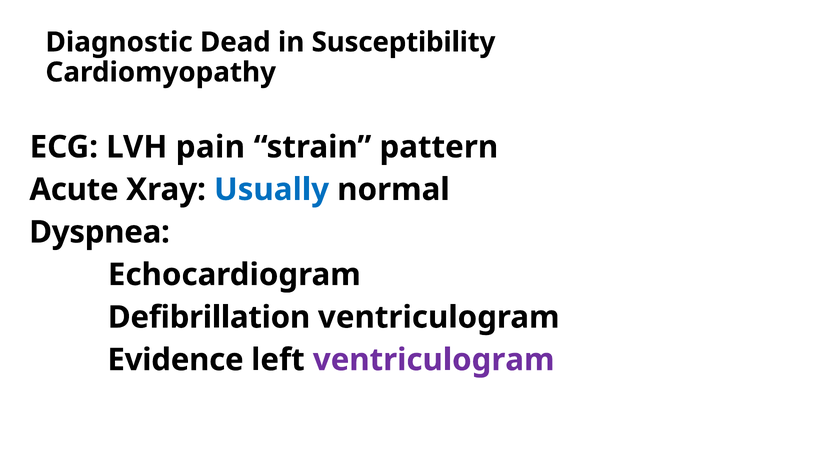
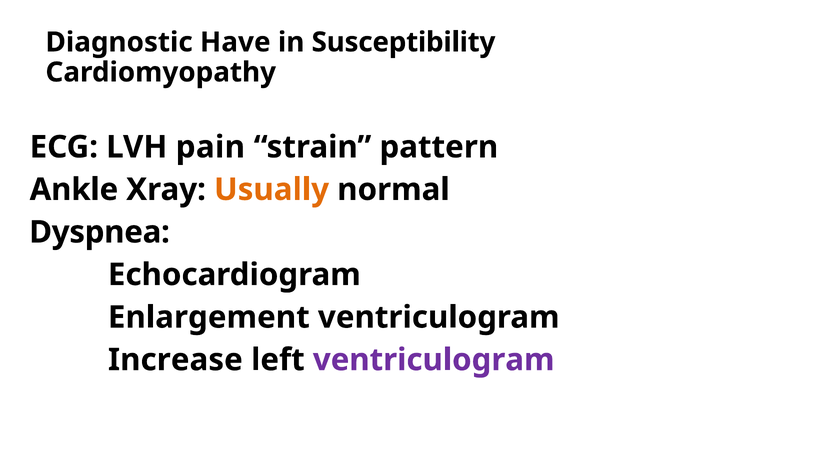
Dead: Dead -> Have
Acute: Acute -> Ankle
Usually colour: blue -> orange
Defibrillation: Defibrillation -> Enlargement
Evidence: Evidence -> Increase
